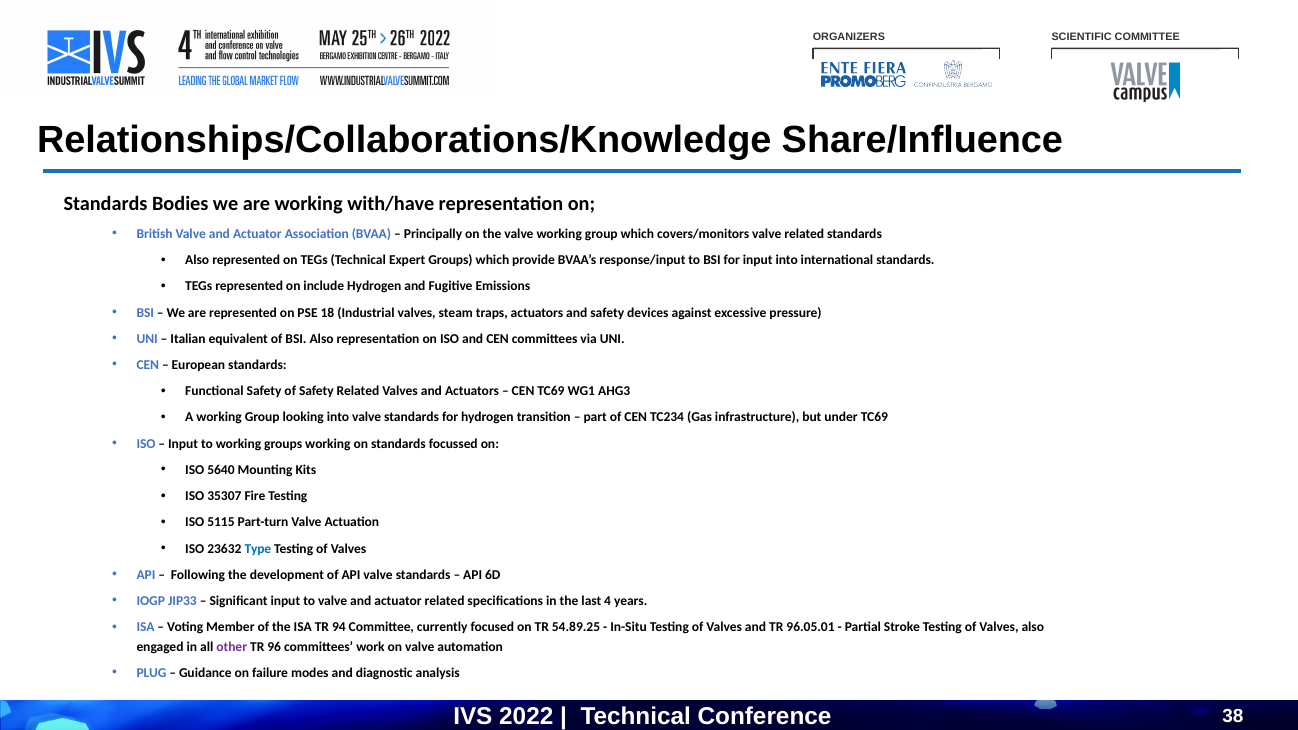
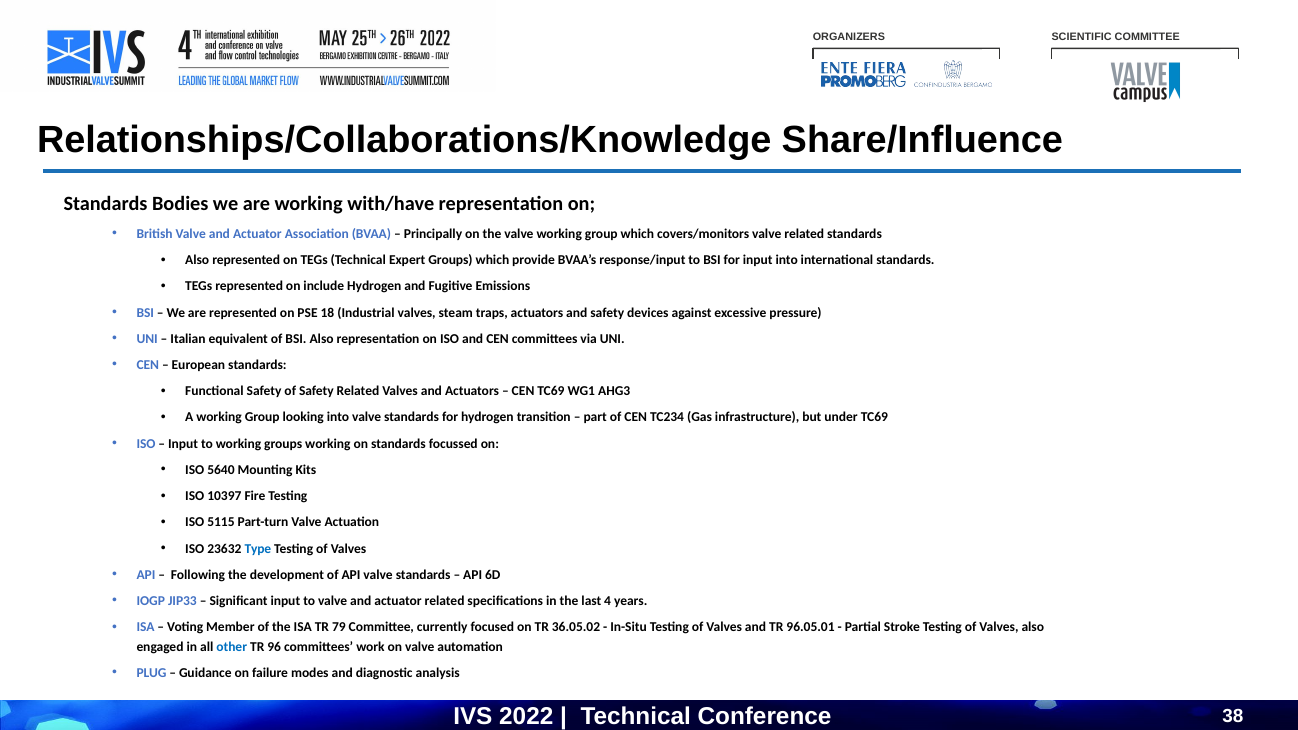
35307: 35307 -> 10397
94: 94 -> 79
54.89.25: 54.89.25 -> 36.05.02
other colour: purple -> blue
